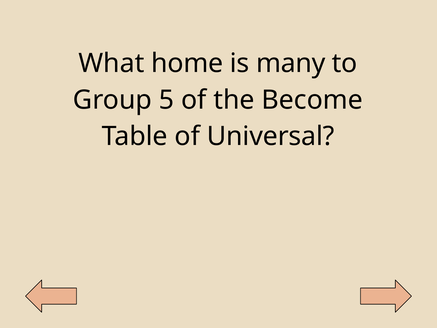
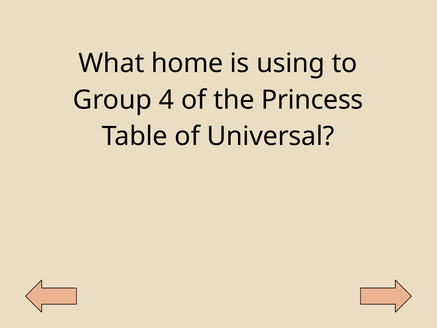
many: many -> using
5: 5 -> 4
Become: Become -> Princess
